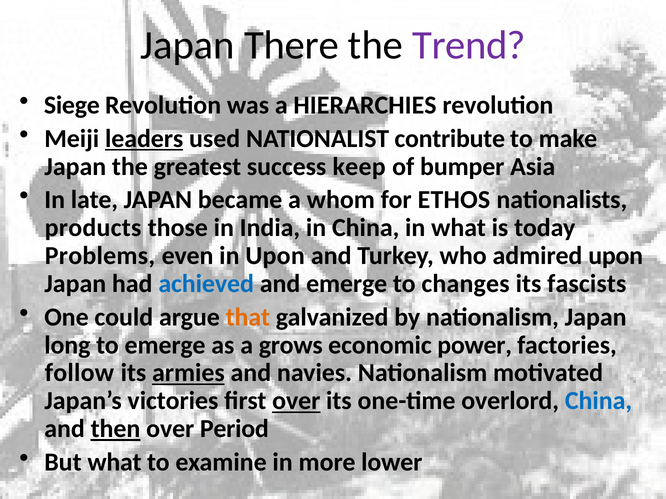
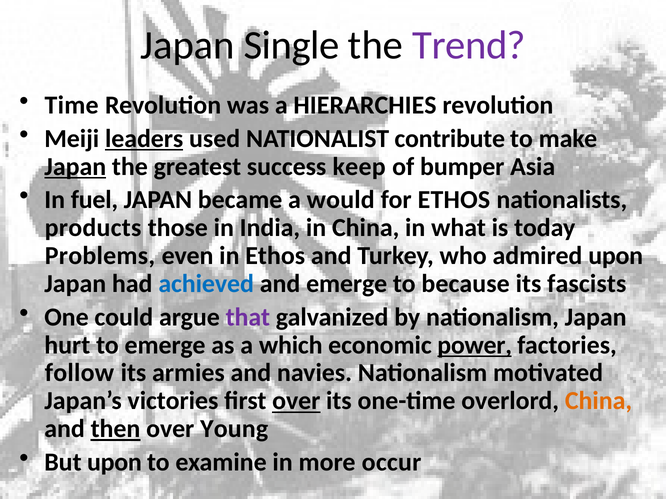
There: There -> Single
Siege: Siege -> Time
Japan at (75, 167) underline: none -> present
late: late -> fuel
whom: whom -> would
in Upon: Upon -> Ethos
changes: changes -> because
that colour: orange -> purple
long: long -> hurt
grows: grows -> which
power underline: none -> present
armies underline: present -> none
China at (599, 401) colour: blue -> orange
Period: Period -> Young
But what: what -> upon
lower: lower -> occur
